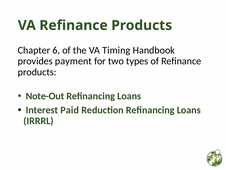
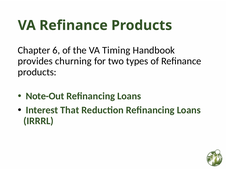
payment: payment -> churning
Paid: Paid -> That
